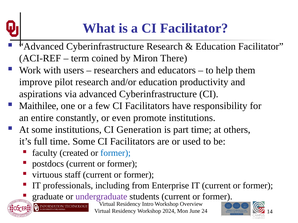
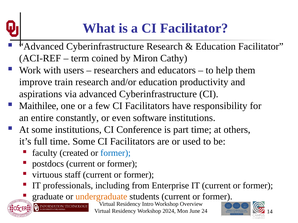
There: There -> Cathy
pilot: pilot -> train
promote: promote -> software
Generation: Generation -> Conference
undergraduate colour: purple -> orange
